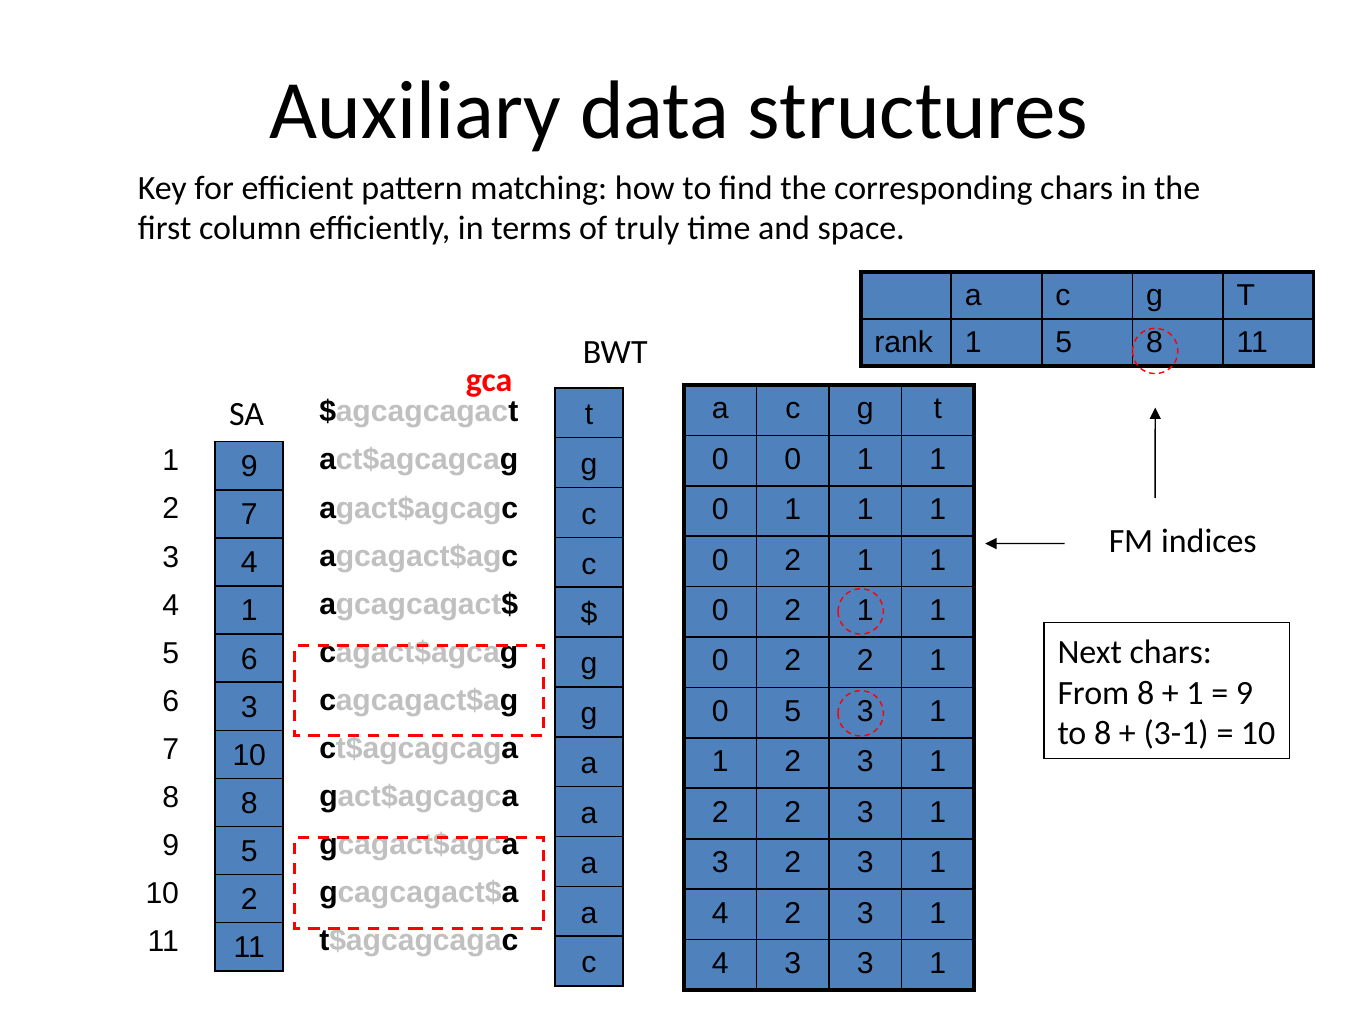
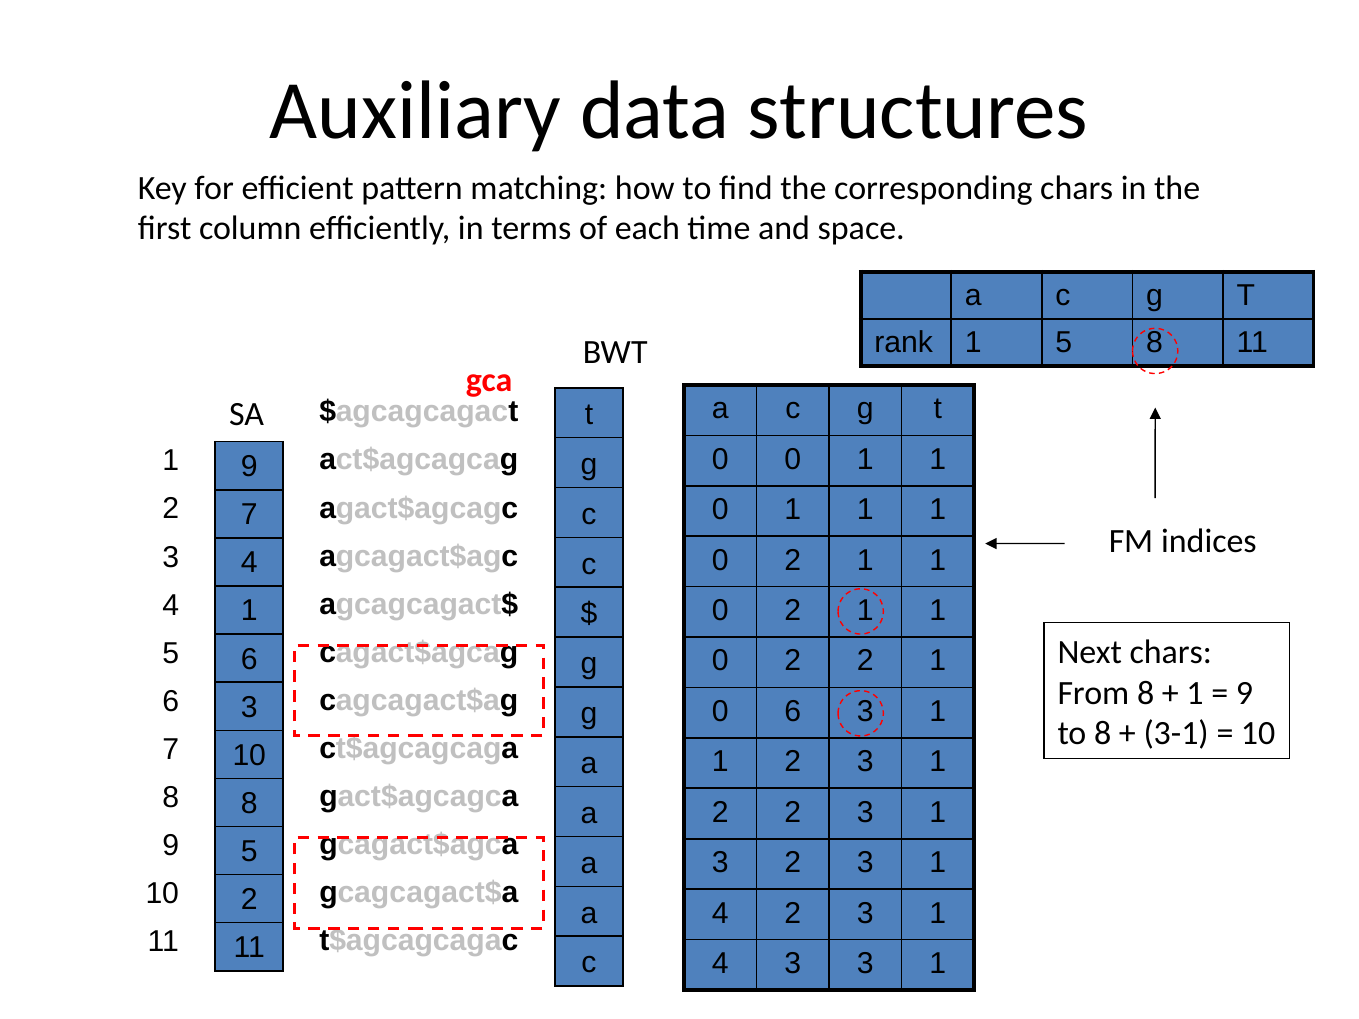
truly: truly -> each
0 5: 5 -> 6
